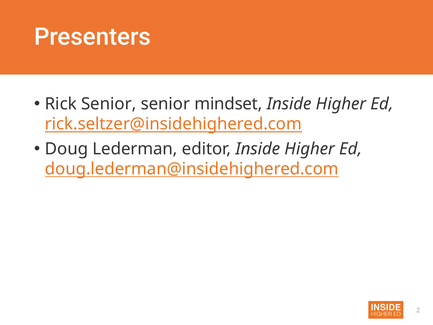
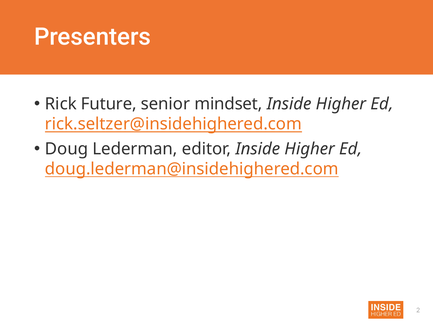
Rick Senior: Senior -> Future
